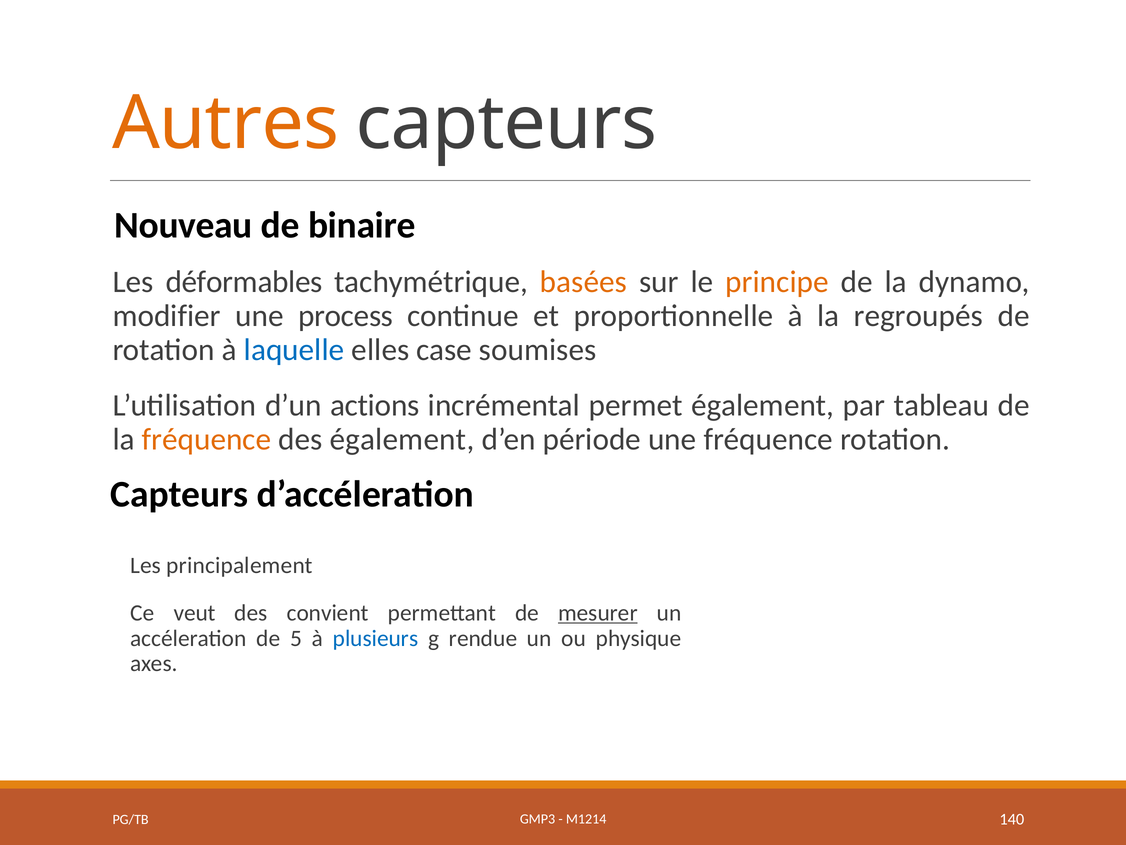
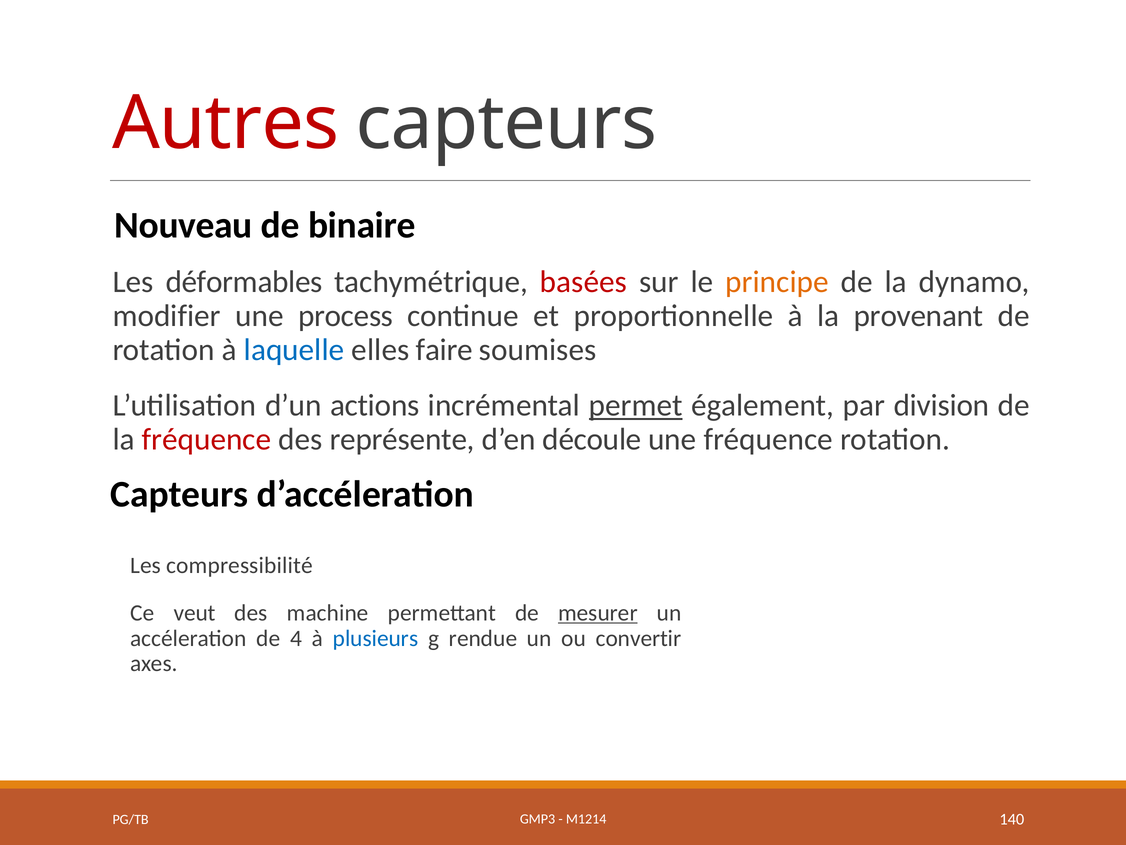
Autres colour: orange -> red
basées colour: orange -> red
regroupés: regroupés -> provenant
case: case -> faire
permet underline: none -> present
tableau: tableau -> division
fréquence at (207, 439) colour: orange -> red
des également: également -> représente
période: période -> découle
principalement: principalement -> compressibilité
convient: convient -> machine
5: 5 -> 4
physique: physique -> convertir
